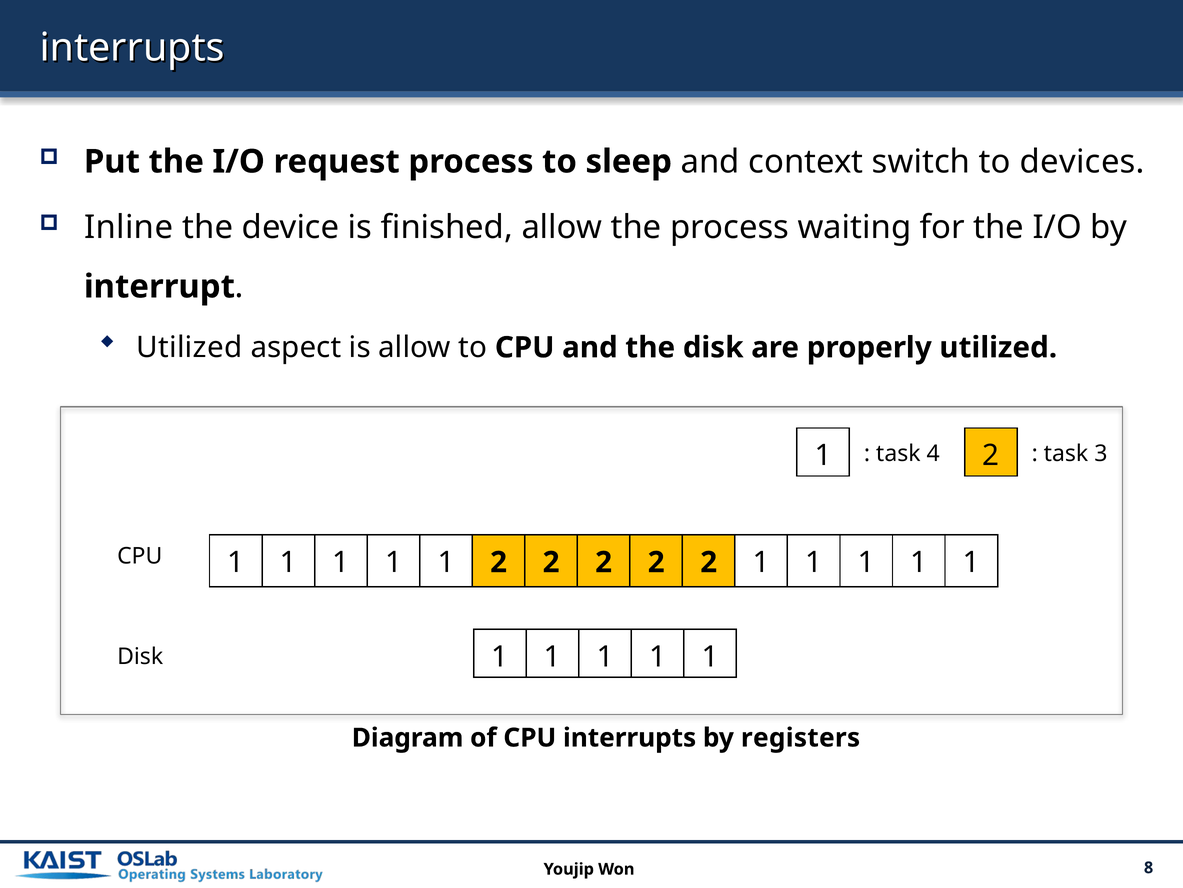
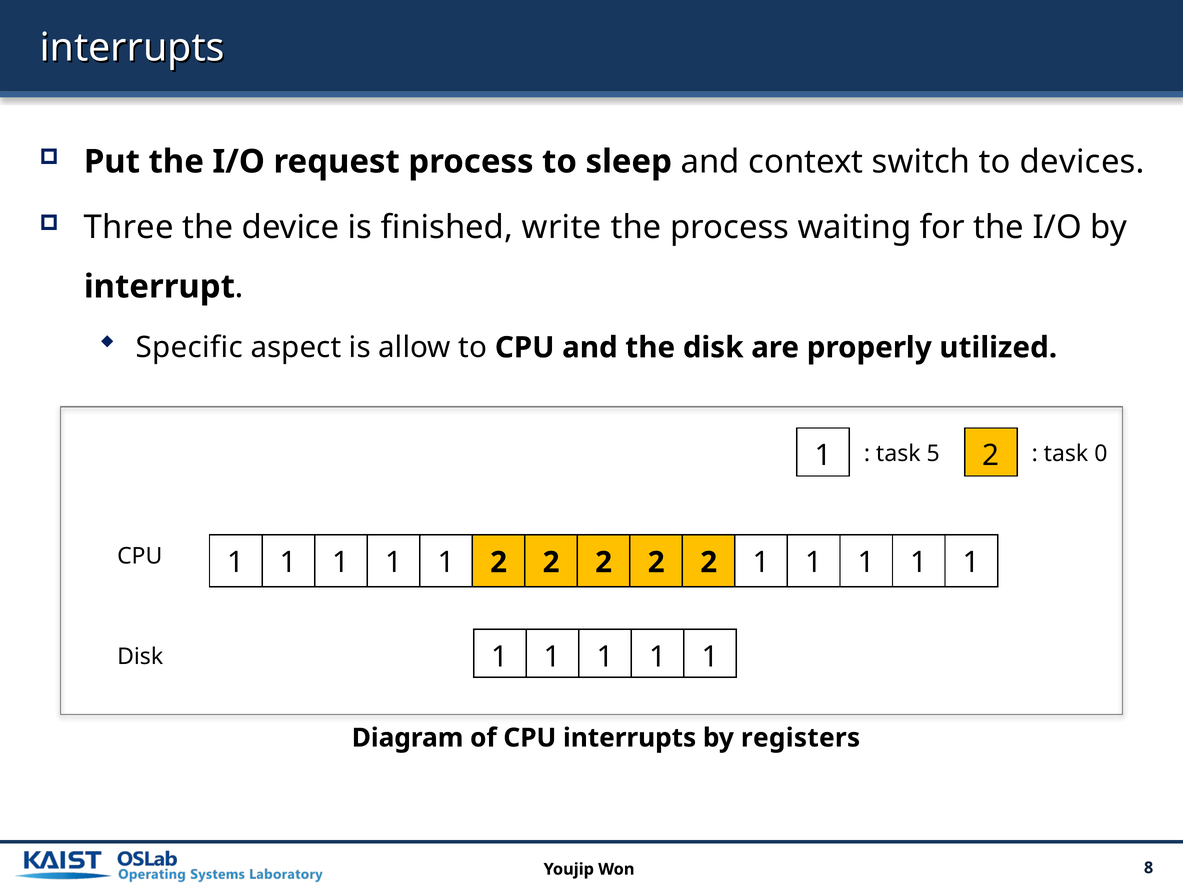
Inline: Inline -> Three
finished allow: allow -> write
Utilized at (189, 347): Utilized -> Specific
4: 4 -> 5
3: 3 -> 0
